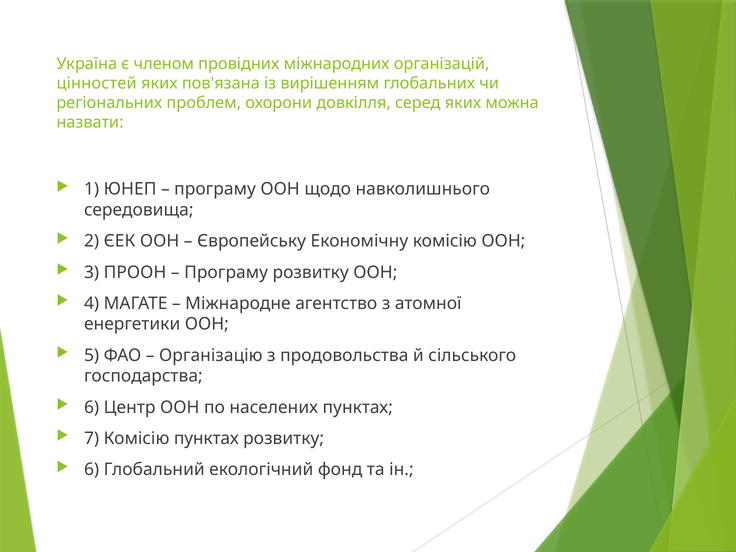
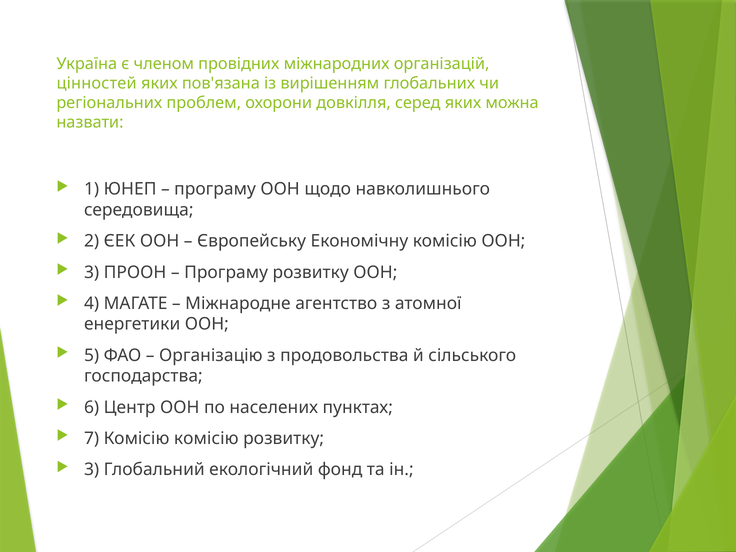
Комісію пунктах: пунктах -> комісію
6 at (92, 469): 6 -> 3
